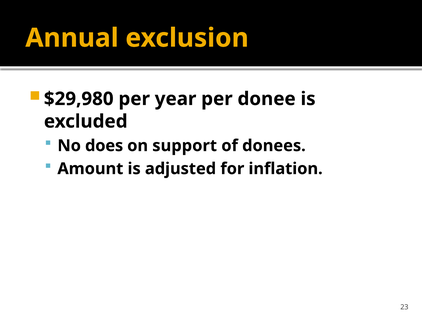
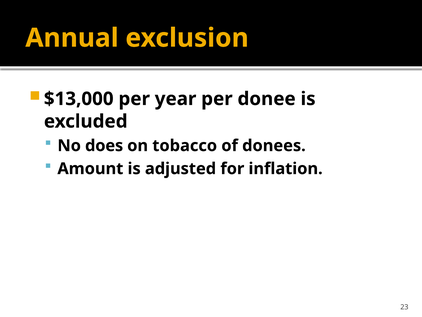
$29,980: $29,980 -> $13,000
support: support -> tobacco
